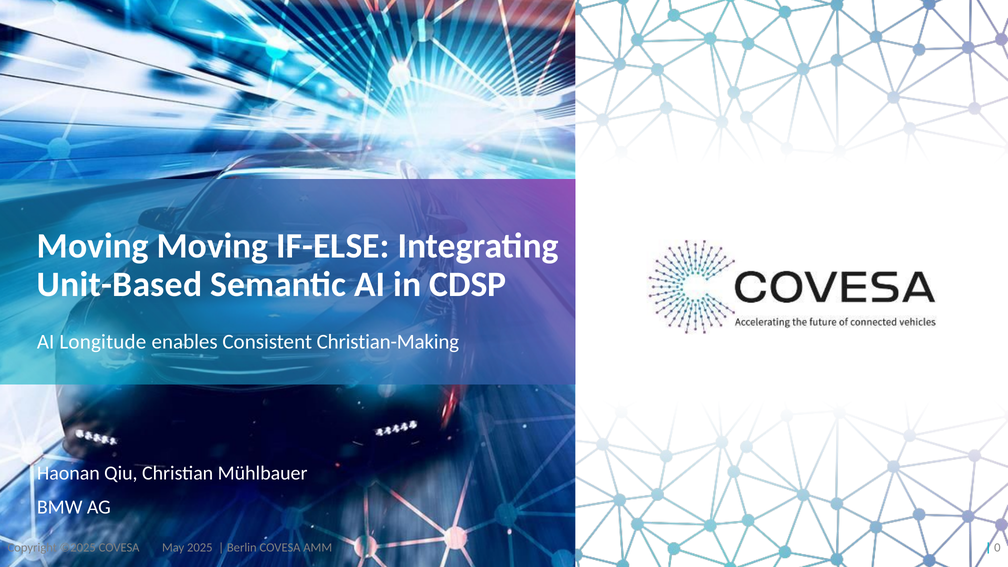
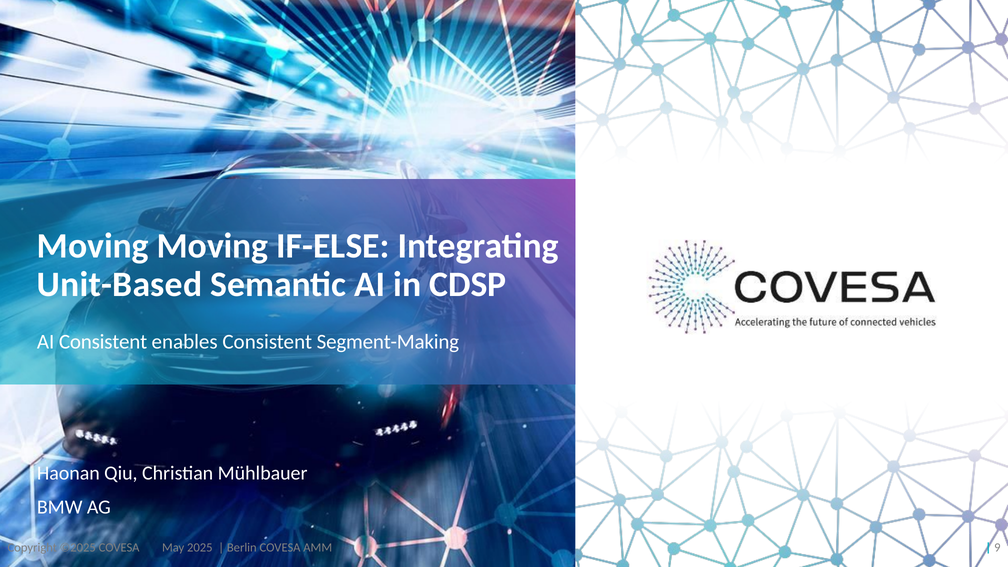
AI Longitude: Longitude -> Consistent
Christian-Making: Christian-Making -> Segment-Making
0: 0 -> 9
